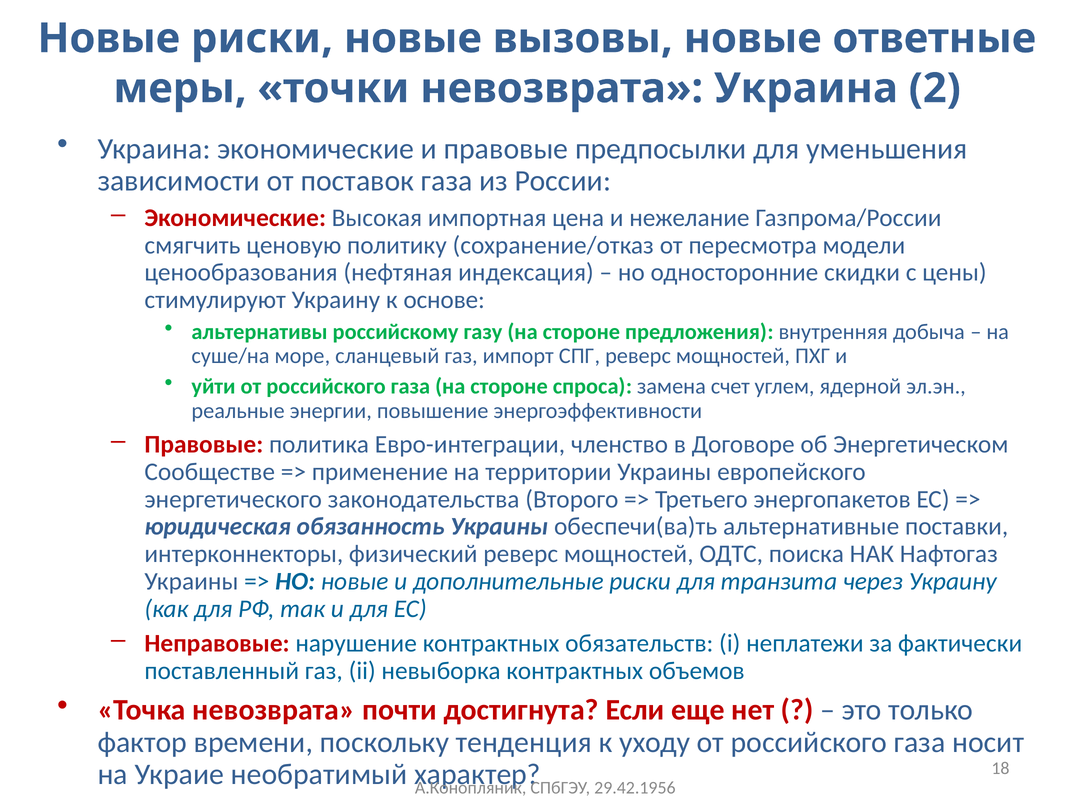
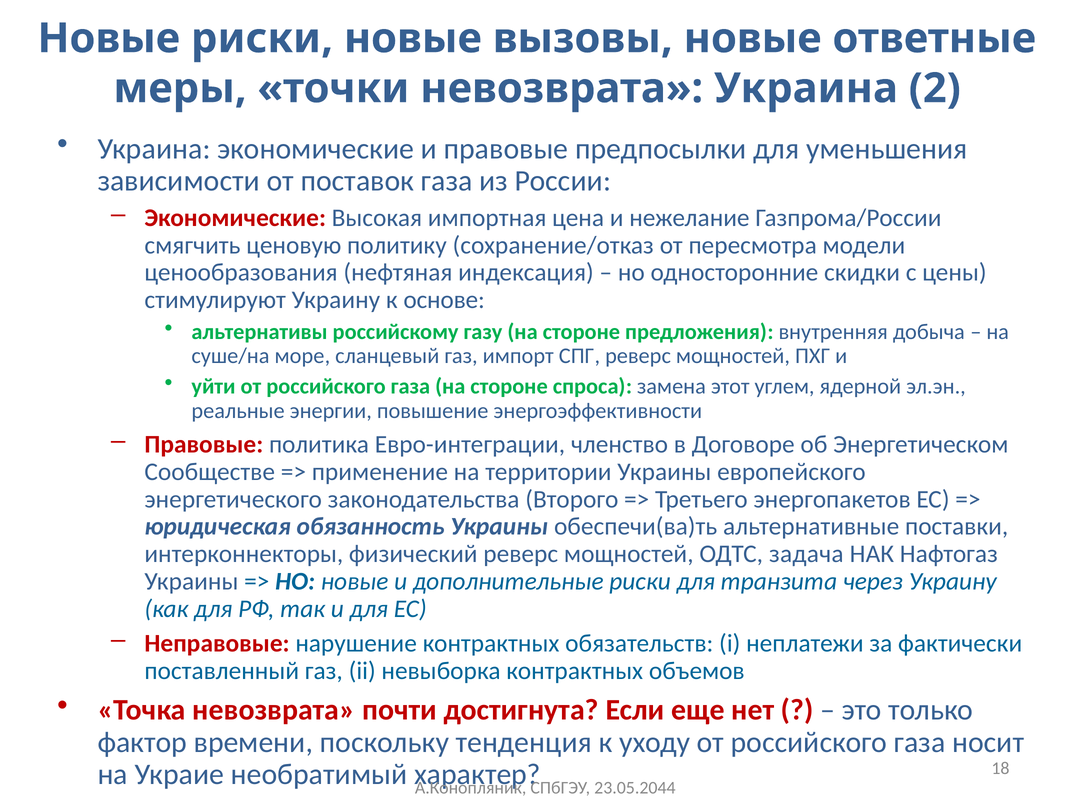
счет: счет -> этот
поиска: поиска -> задача
29.42.1956: 29.42.1956 -> 23.05.2044
